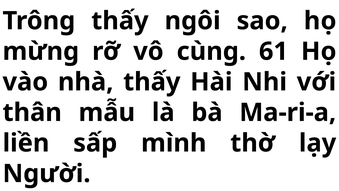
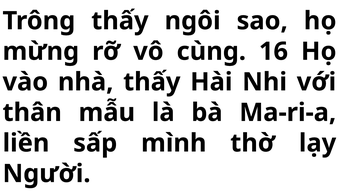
61: 61 -> 16
